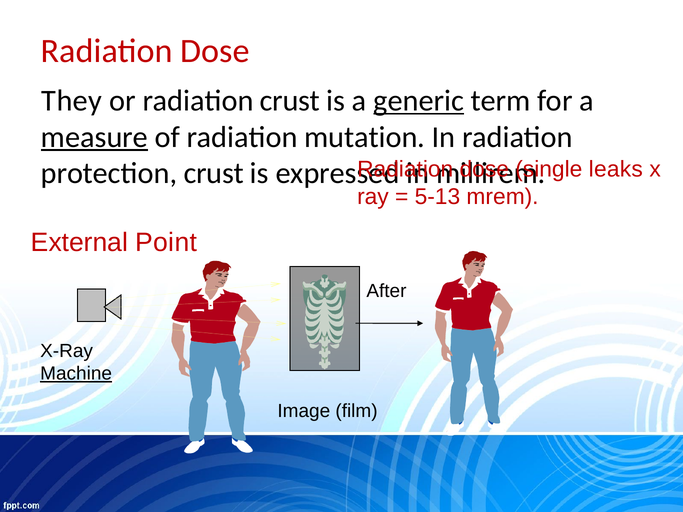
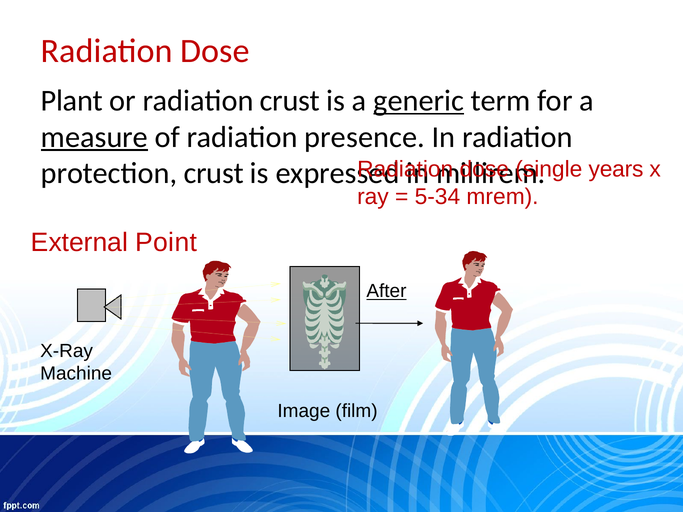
They: They -> Plant
mutation: mutation -> presence
leaks: leaks -> years
5-13: 5-13 -> 5-34
After underline: none -> present
Machine underline: present -> none
